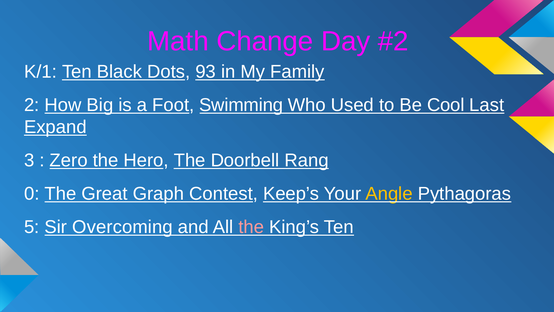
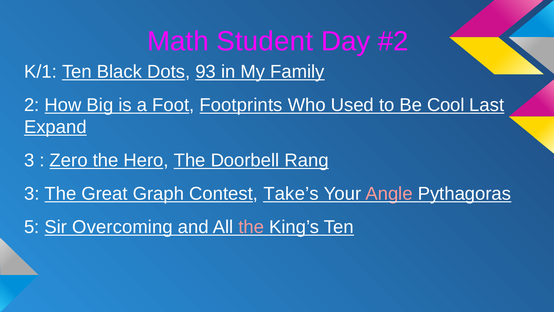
Change: Change -> Student
Swimming: Swimming -> Footprints
0 at (32, 193): 0 -> 3
Keep’s: Keep’s -> Take’s
Angle colour: yellow -> pink
